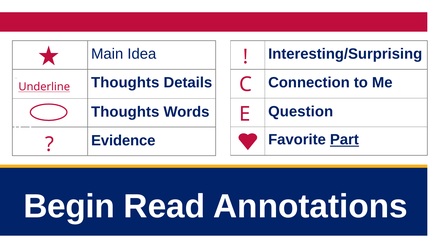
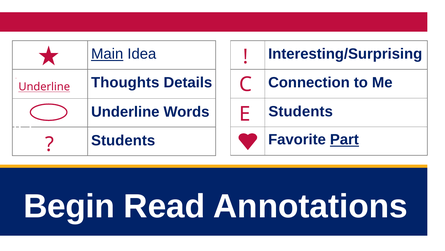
Main underline: none -> present
Question at (301, 111): Question -> Students
Thoughts at (125, 112): Thoughts -> Underline
Evidence at (123, 140): Evidence -> Students
